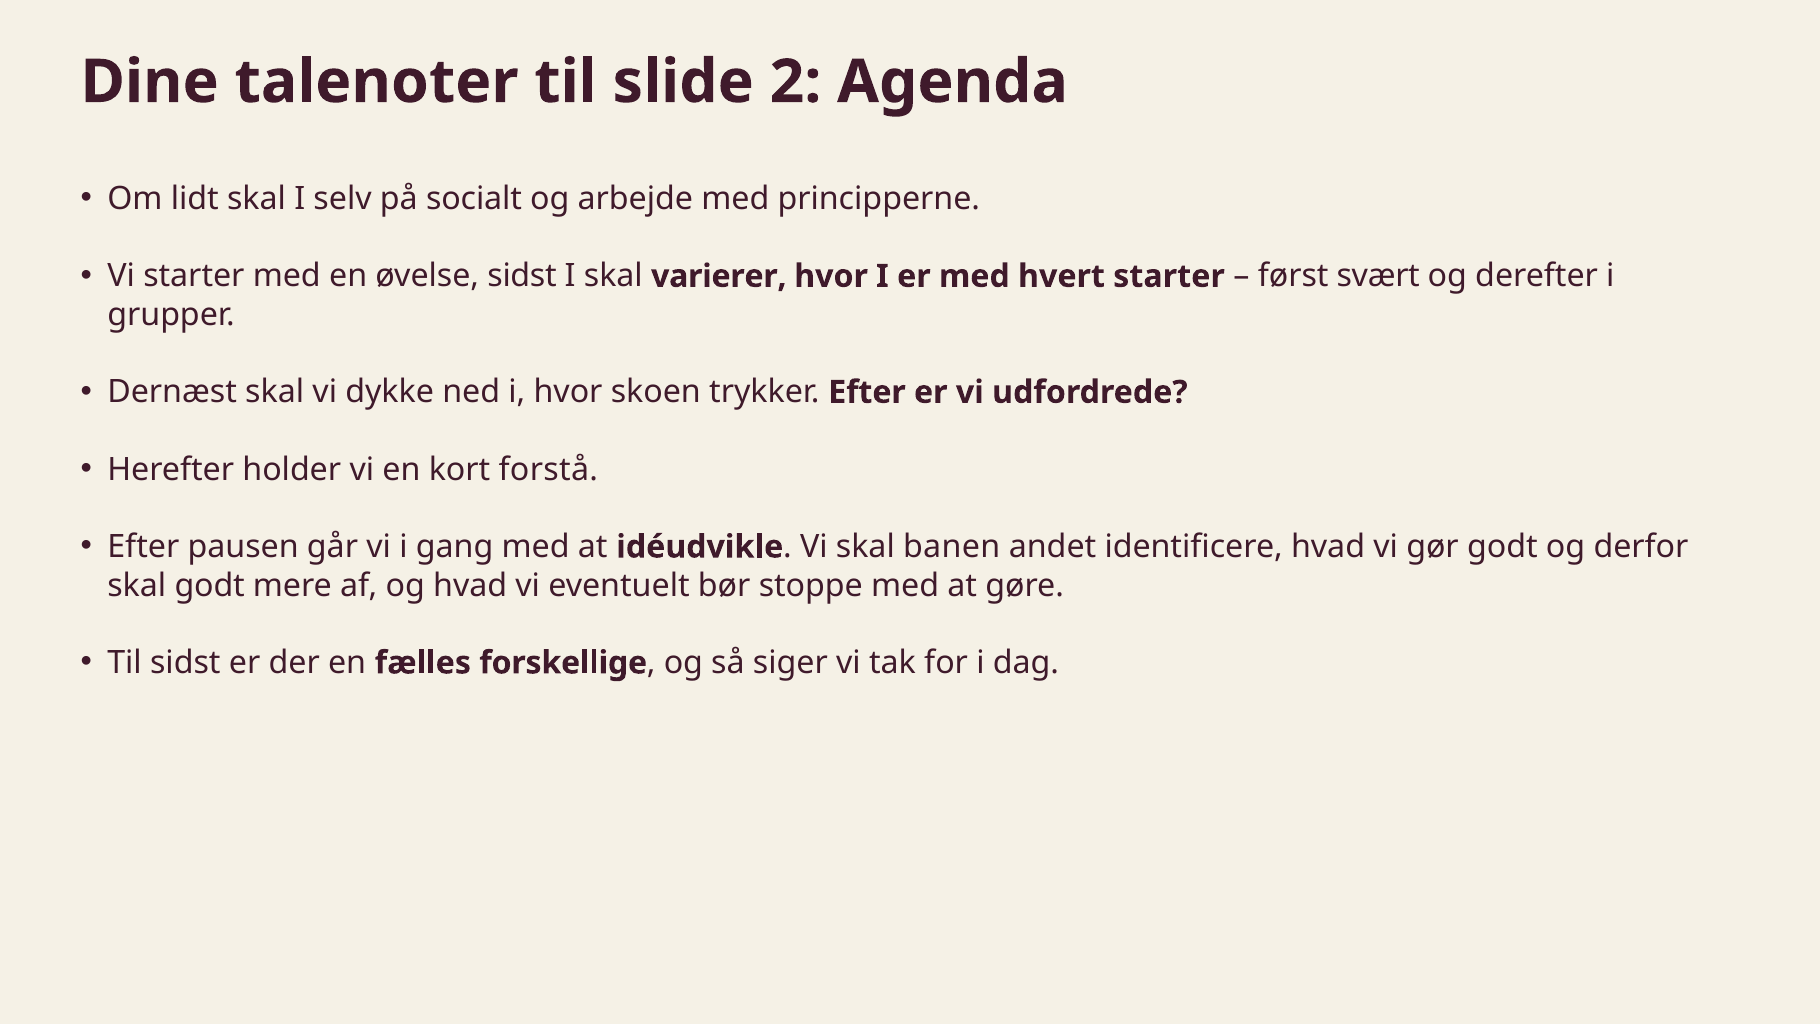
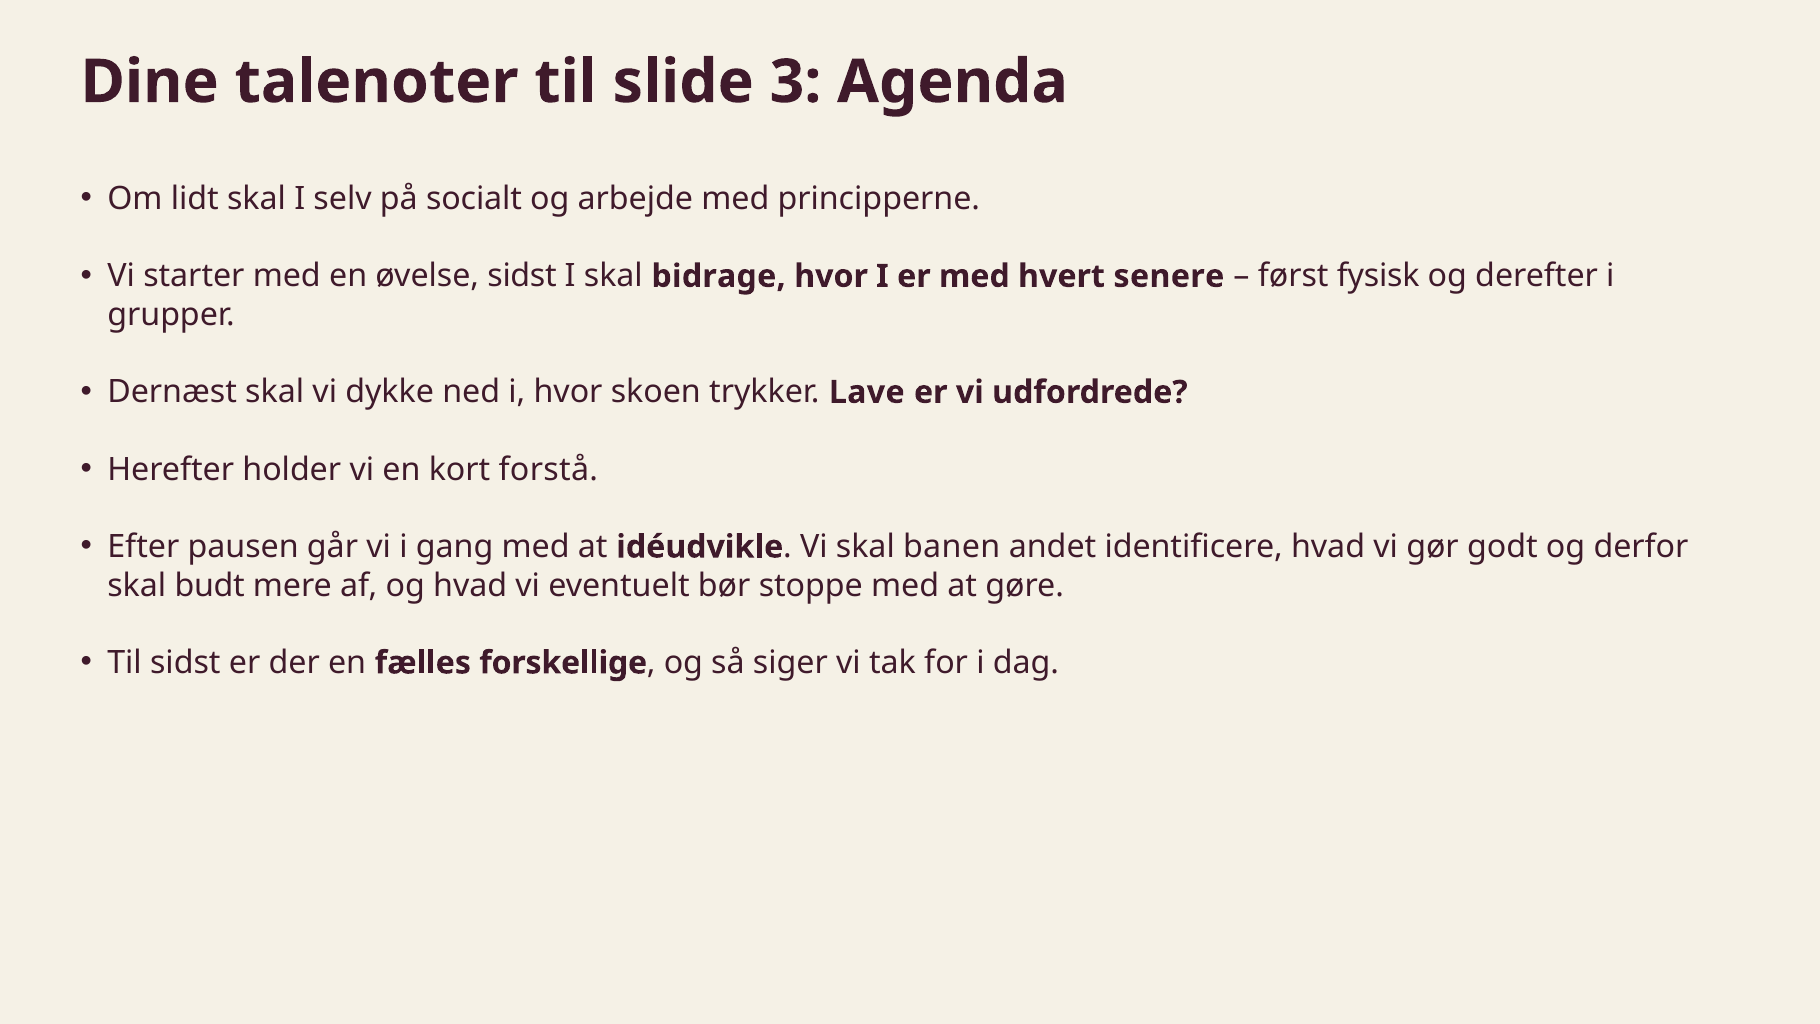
2: 2 -> 3
varierer: varierer -> bidrage
hvert starter: starter -> senere
svært: svært -> fysisk
trykker Efter: Efter -> Lave
skal godt: godt -> budt
